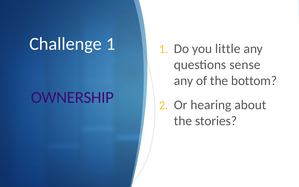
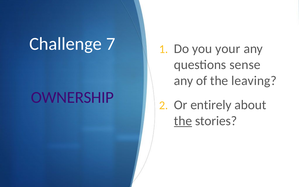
Challenge 1: 1 -> 7
little: little -> your
bottom: bottom -> leaving
hearing: hearing -> entirely
the at (183, 121) underline: none -> present
